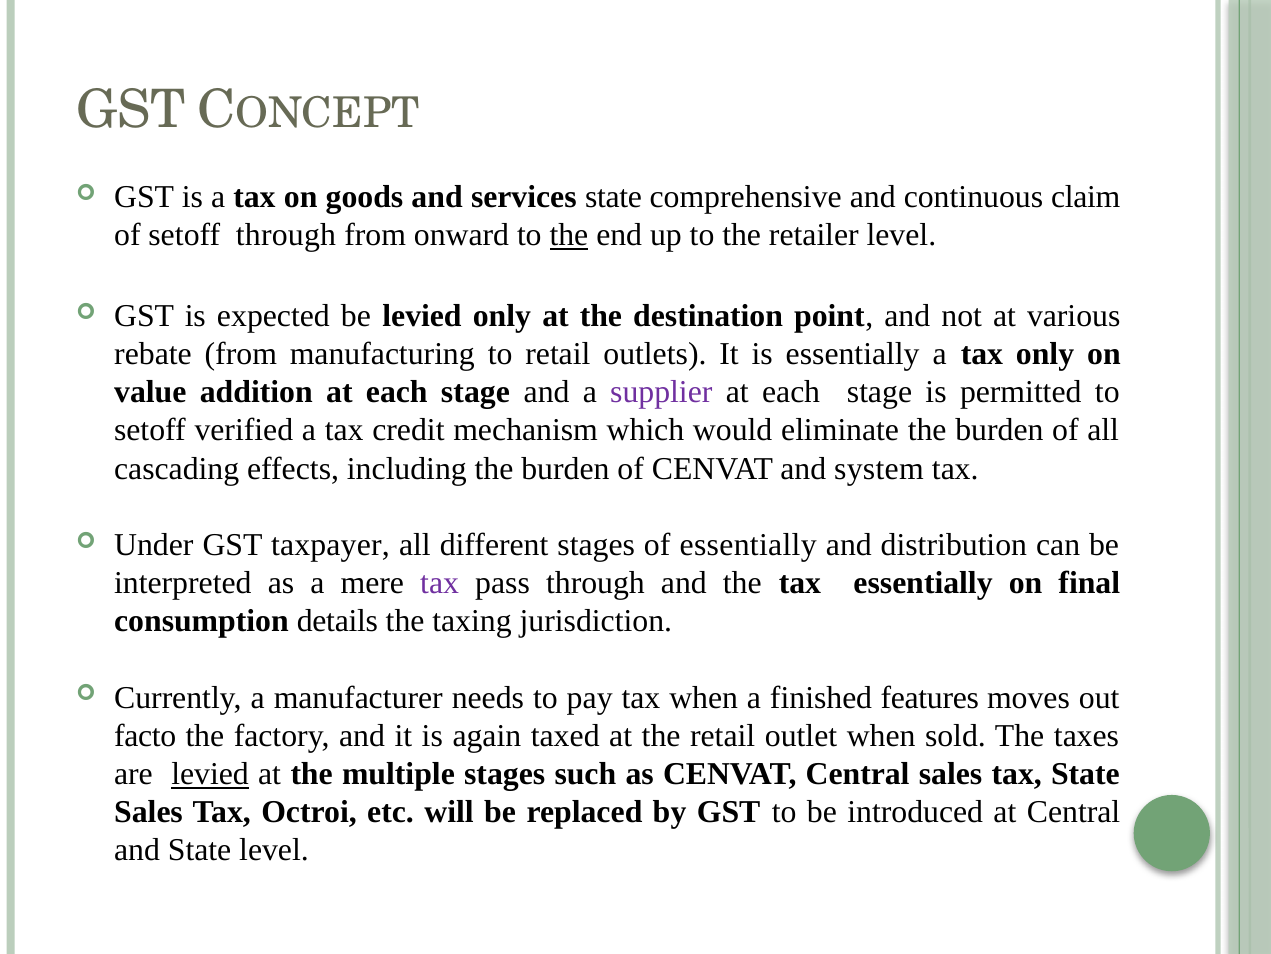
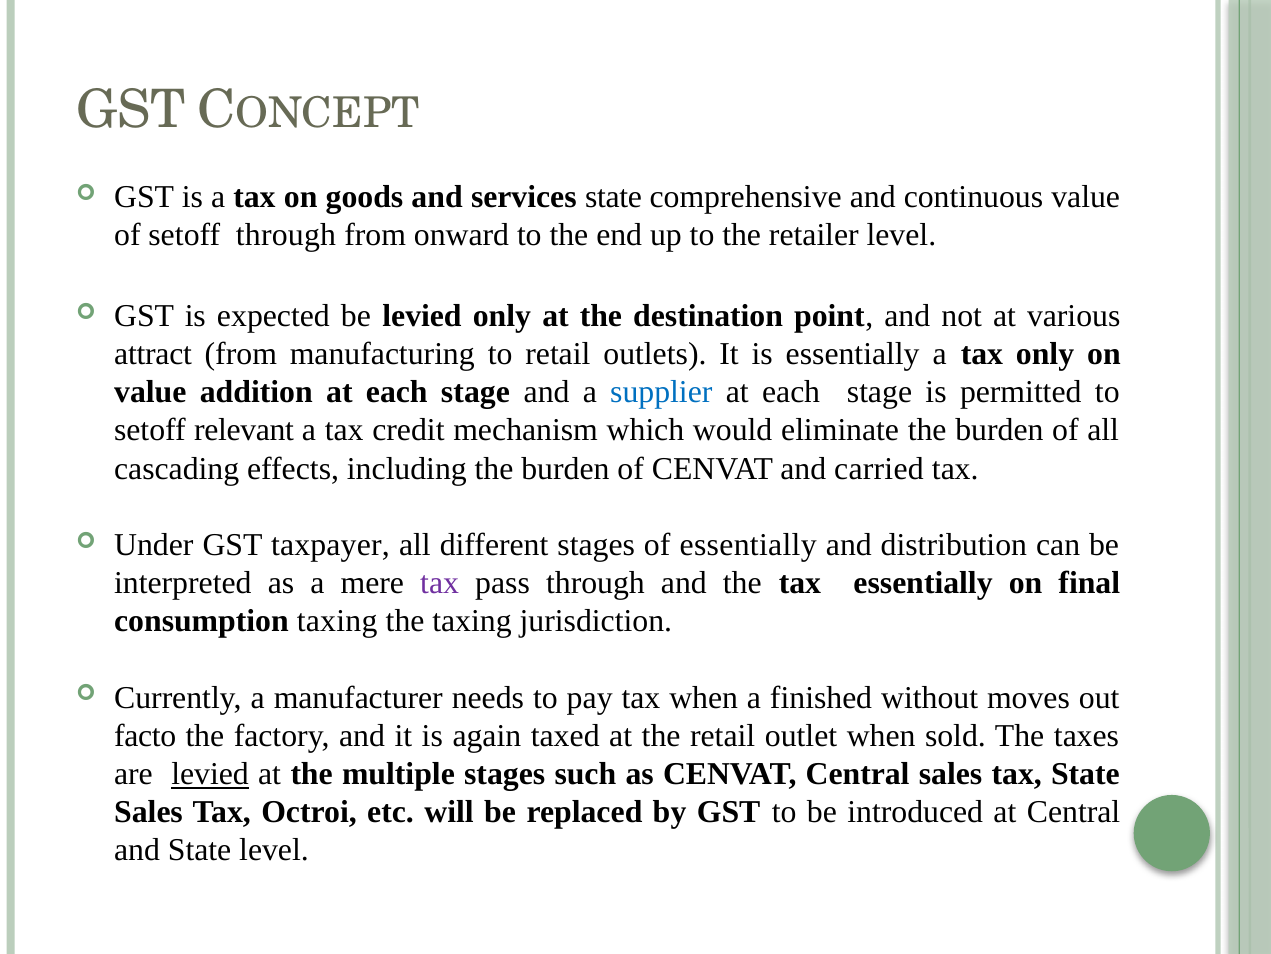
continuous claim: claim -> value
the at (569, 235) underline: present -> none
rebate: rebate -> attract
supplier colour: purple -> blue
verified: verified -> relevant
system: system -> carried
consumption details: details -> taxing
features: features -> without
